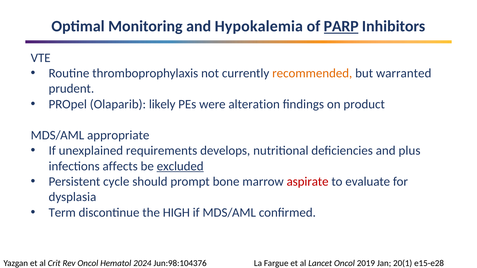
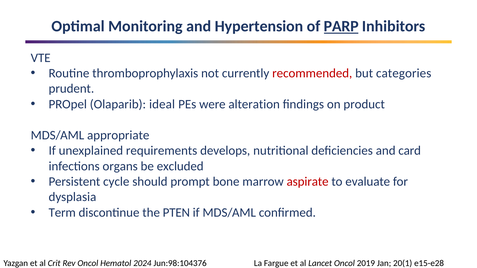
Hypokalemia: Hypokalemia -> Hypertension
recommended colour: orange -> red
warranted: warranted -> categories
likely: likely -> ideal
plus: plus -> card
affects: affects -> organs
excluded underline: present -> none
HIGH: HIGH -> PTEN
